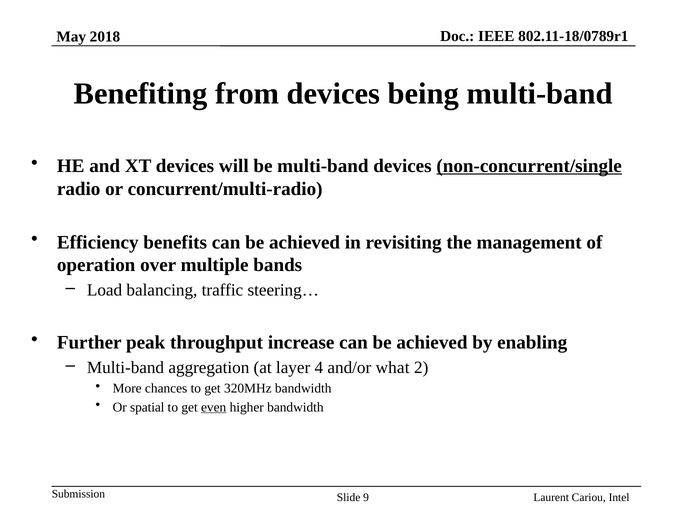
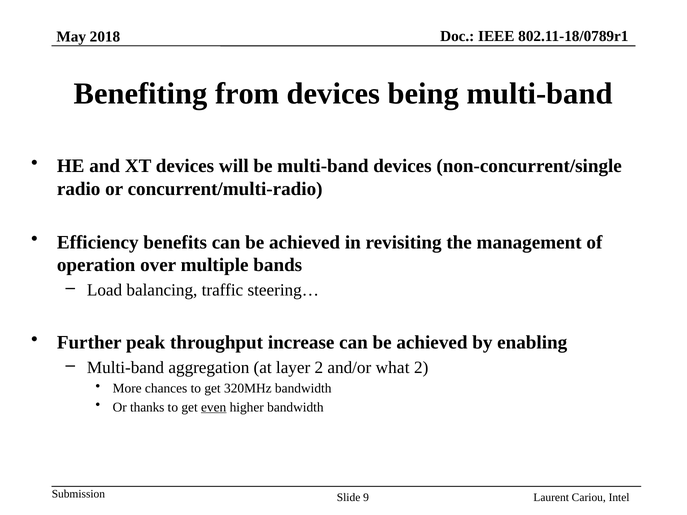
non-concurrent/single underline: present -> none
layer 4: 4 -> 2
spatial: spatial -> thanks
